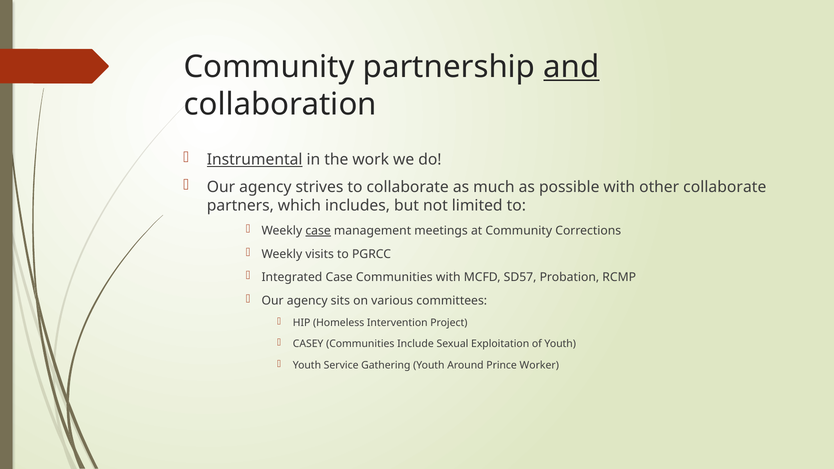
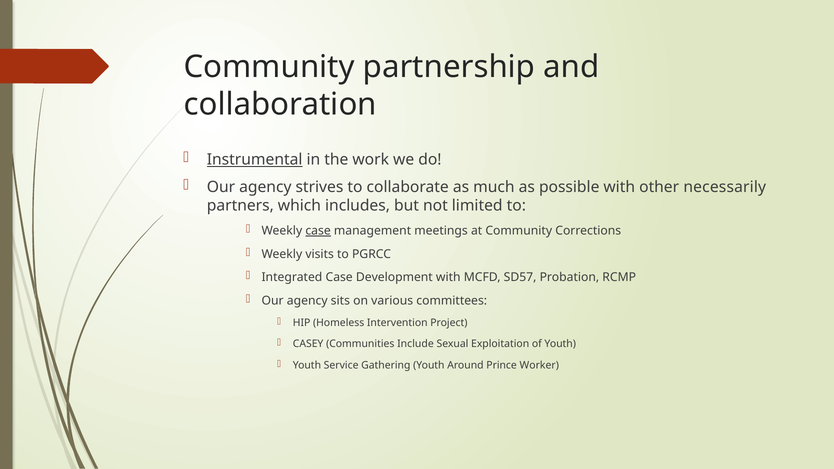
and underline: present -> none
other collaborate: collaborate -> necessarily
Case Communities: Communities -> Development
